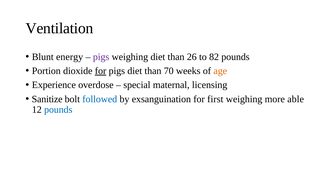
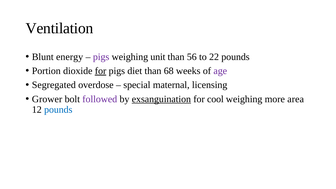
weighing diet: diet -> unit
26: 26 -> 56
82: 82 -> 22
70: 70 -> 68
age colour: orange -> purple
Experience: Experience -> Segregated
Sanitize: Sanitize -> Grower
followed colour: blue -> purple
exsanguination underline: none -> present
first: first -> cool
able: able -> area
